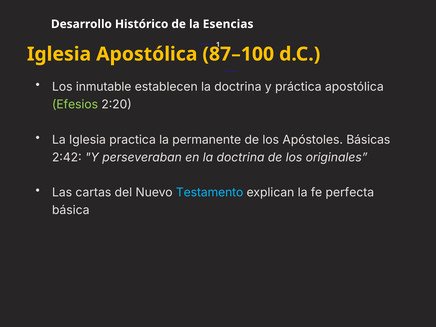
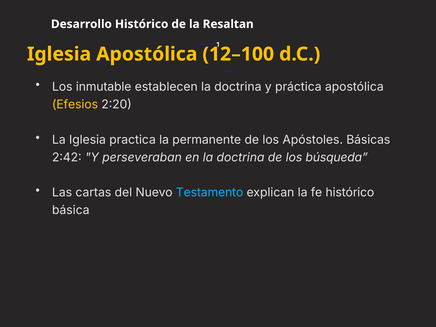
Esencias: Esencias -> Resaltan
87–100: 87–100 -> 12–100
Efesios colour: light green -> yellow
originales: originales -> búsqueda
fe perfecta: perfecta -> histórico
